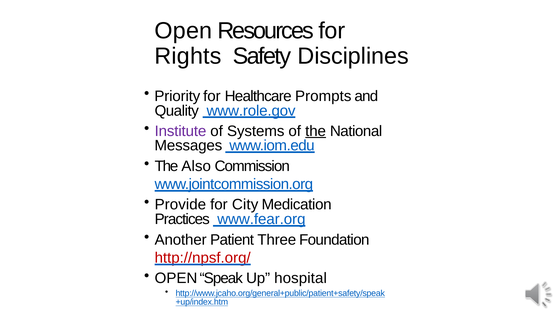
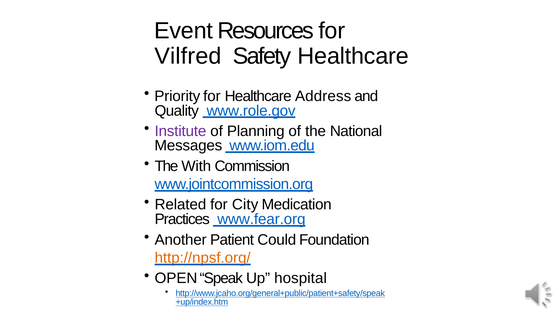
Open at (183, 31): Open -> Event
Rights: Rights -> Vilfred
Safety Disciplines: Disciplines -> Healthcare
Prompts: Prompts -> Address
Systems: Systems -> Planning
the at (316, 131) underline: present -> none
Also: Also -> With
Provide: Provide -> Related
Three: Three -> Could
http://npsf.org/ colour: red -> orange
